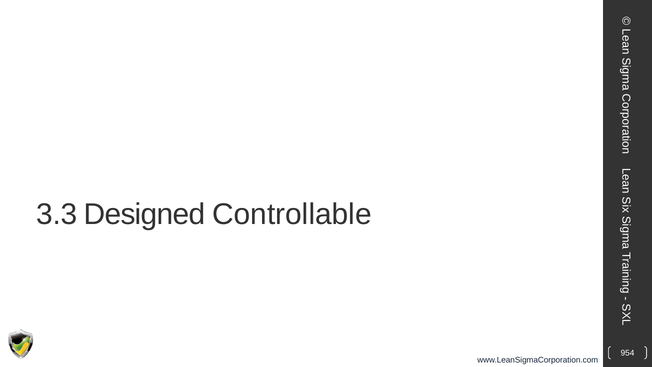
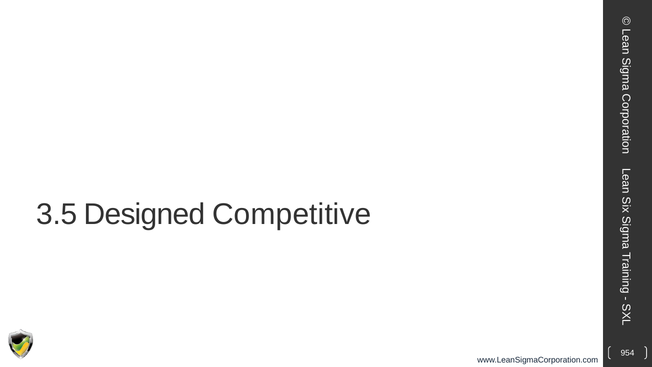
3.3: 3.3 -> 3.5
Controllable: Controllable -> Competitive
